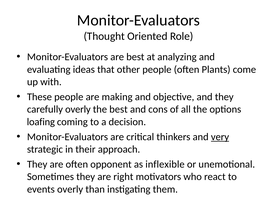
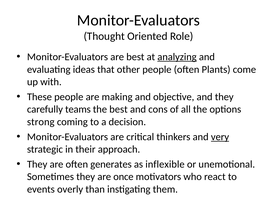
analyzing underline: none -> present
carefully overly: overly -> teams
loafing: loafing -> strong
opponent: opponent -> generates
right: right -> once
